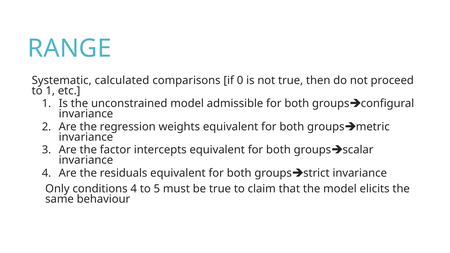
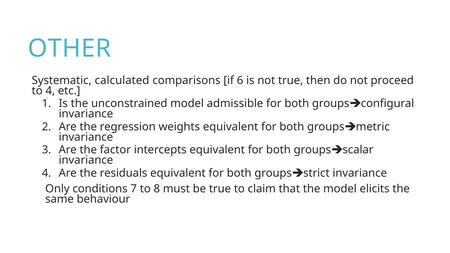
RANGE: RANGE -> OTHER
0: 0 -> 6
to 1: 1 -> 4
conditions 4: 4 -> 7
5: 5 -> 8
